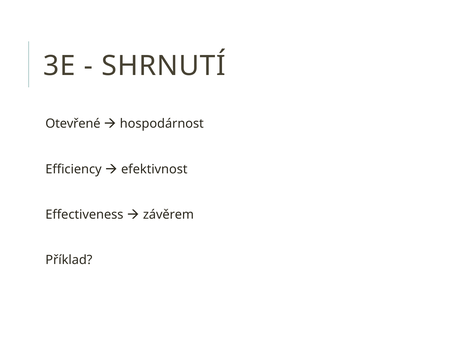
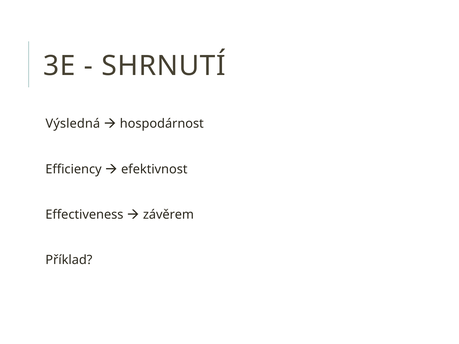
Otevřené: Otevřené -> Výsledná
